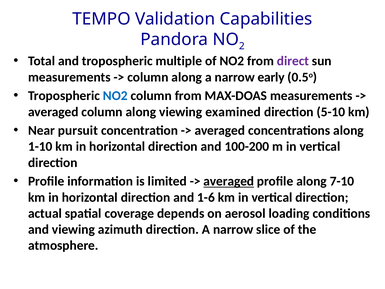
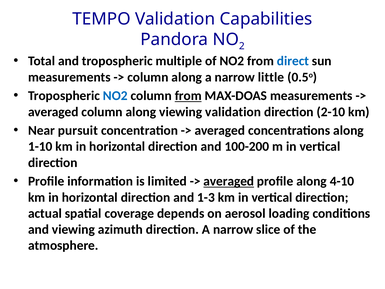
direct colour: purple -> blue
early: early -> little
from at (188, 96) underline: none -> present
viewing examined: examined -> validation
5-10: 5-10 -> 2-10
7-10: 7-10 -> 4-10
1-6: 1-6 -> 1-3
